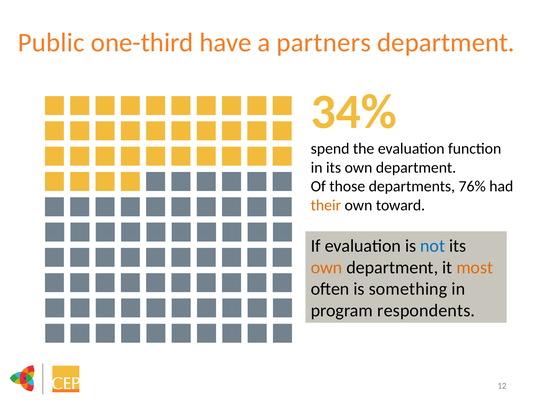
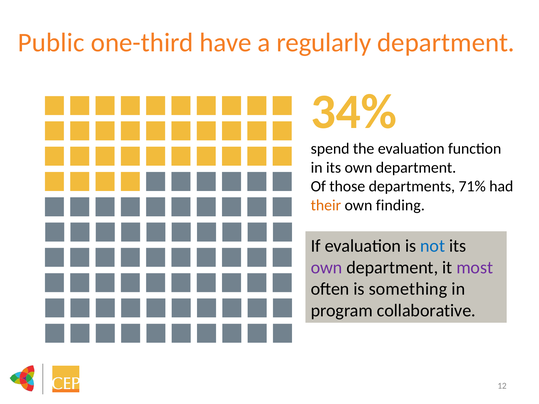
partners: partners -> regularly
76%: 76% -> 71%
toward: toward -> finding
own at (327, 268) colour: orange -> purple
most colour: orange -> purple
respondents: respondents -> collaborative
